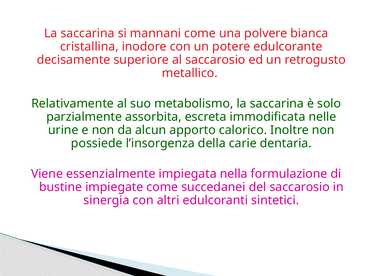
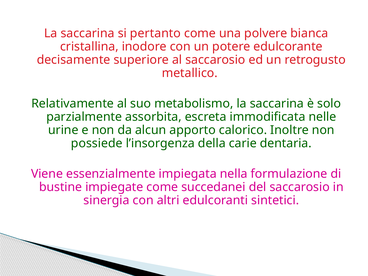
mannani: mannani -> pertanto
